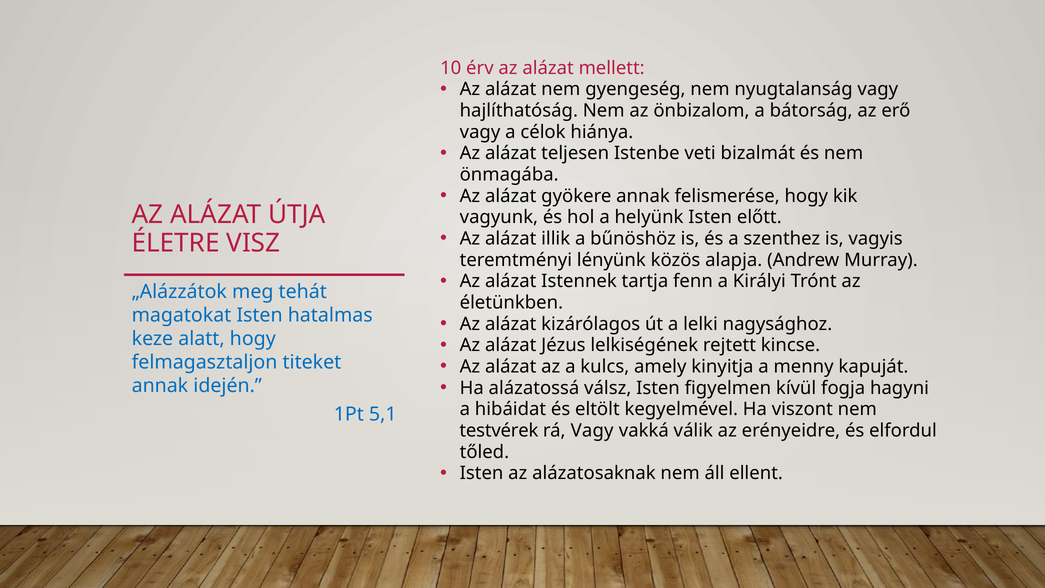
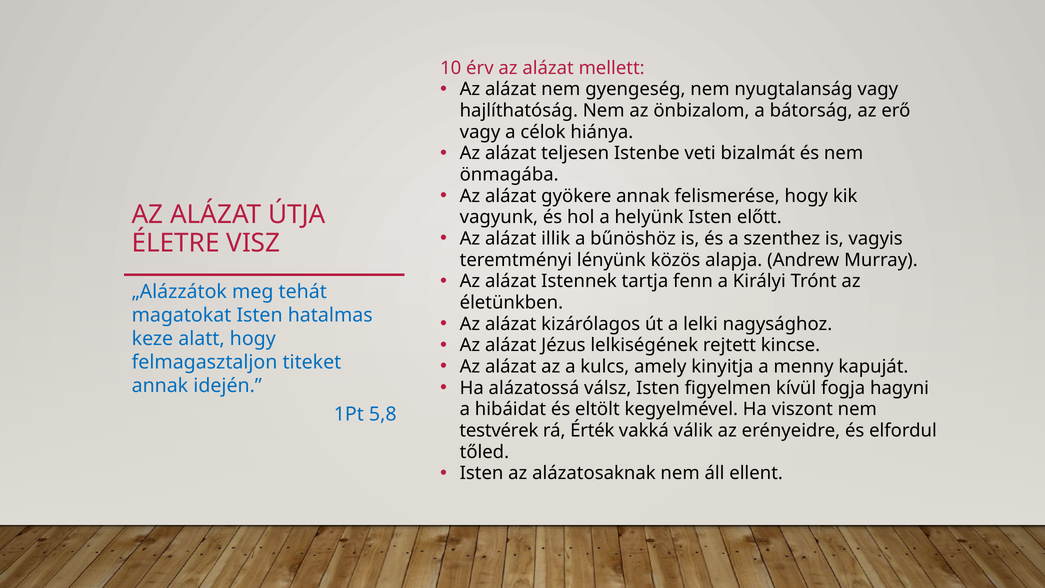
5,1: 5,1 -> 5,8
rá Vagy: Vagy -> Érték
